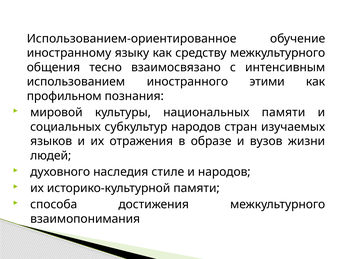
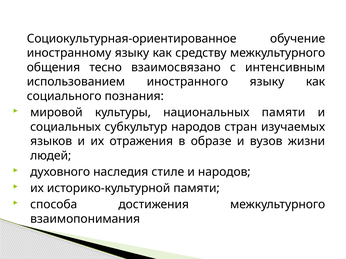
Использованием-ориентированное: Использованием-ориентированное -> Социокультурная-ориентированное
иностранного этими: этими -> языку
профильном: профильном -> социального
